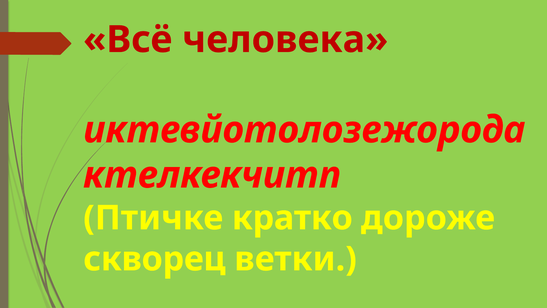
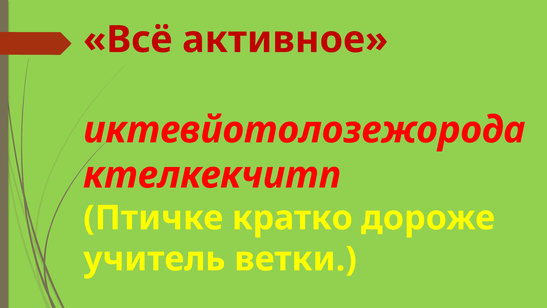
человека: человека -> активное
скворец: скворец -> учитель
